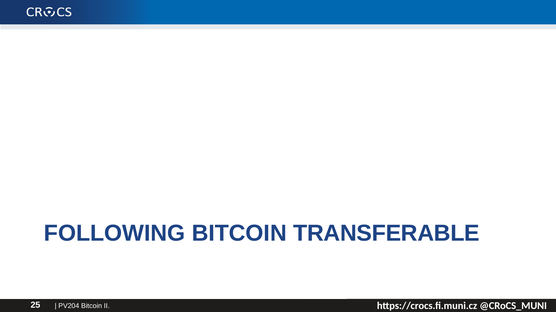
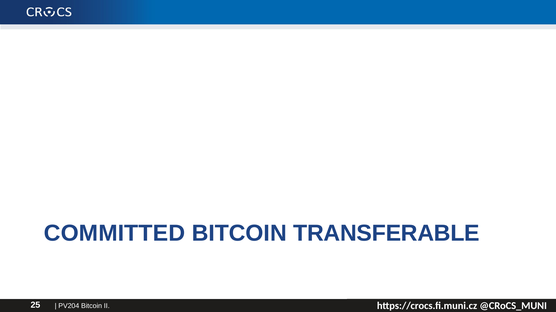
FOLLOWING: FOLLOWING -> COMMITTED
